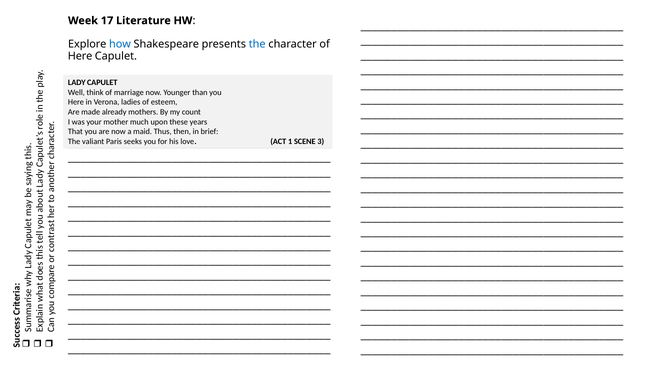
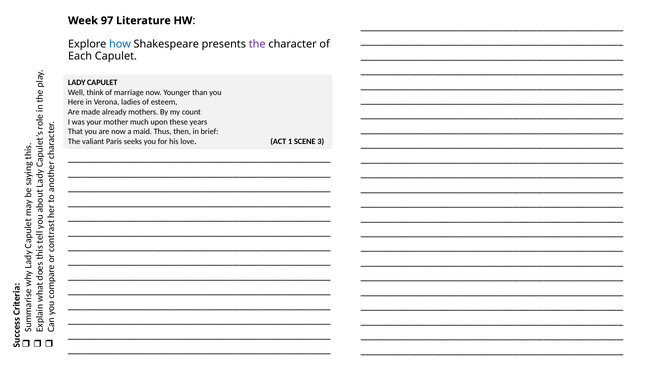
17: 17 -> 97
the at (257, 44) colour: blue -> purple
Here at (80, 56): Here -> Each
